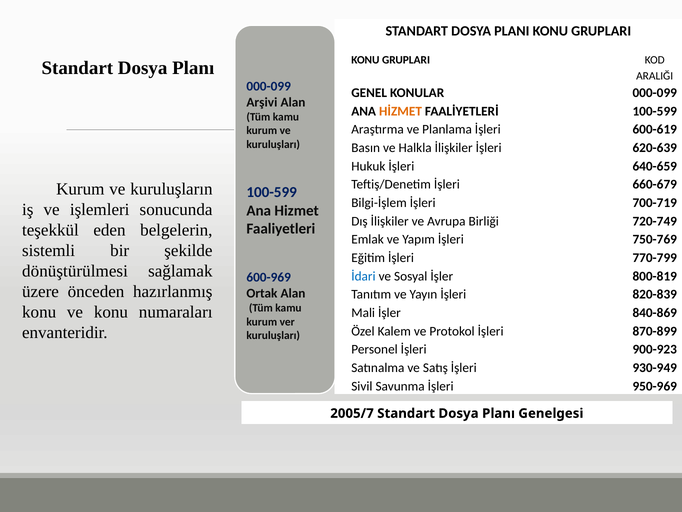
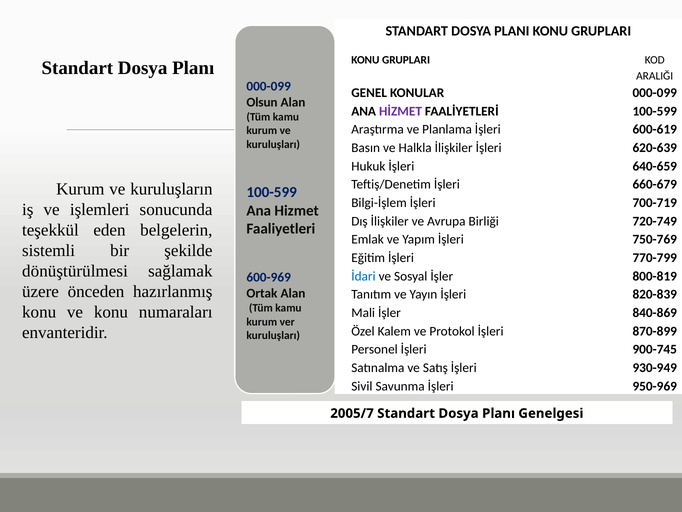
Arşivi: Arşivi -> Olsun
HİZMET colour: orange -> purple
900-923: 900-923 -> 900-745
